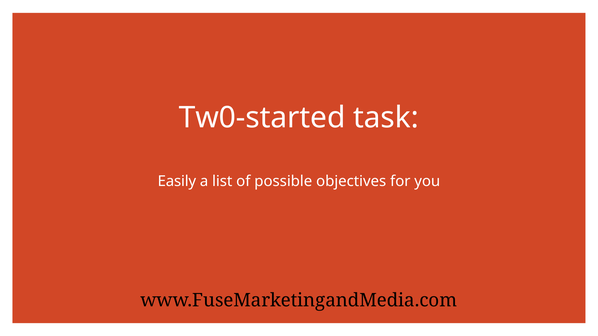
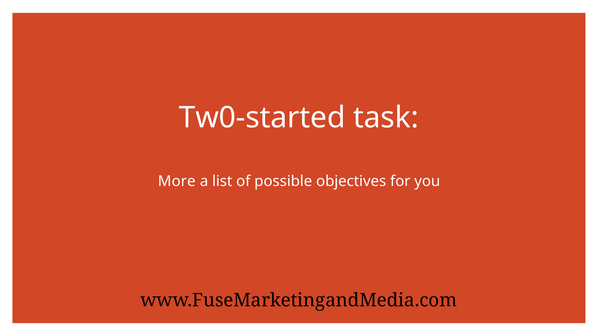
Easily: Easily -> More
